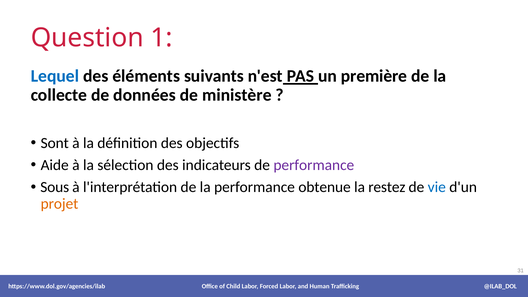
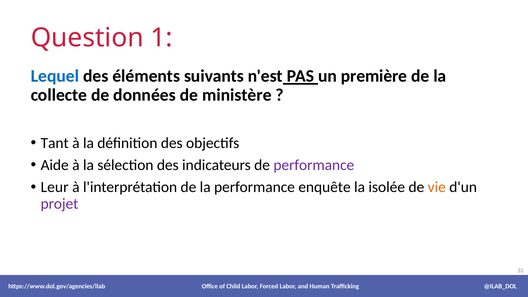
Sont: Sont -> Tant
Sous: Sous -> Leur
obtenue: obtenue -> enquête
restez: restez -> isolée
vie colour: blue -> orange
projet colour: orange -> purple
